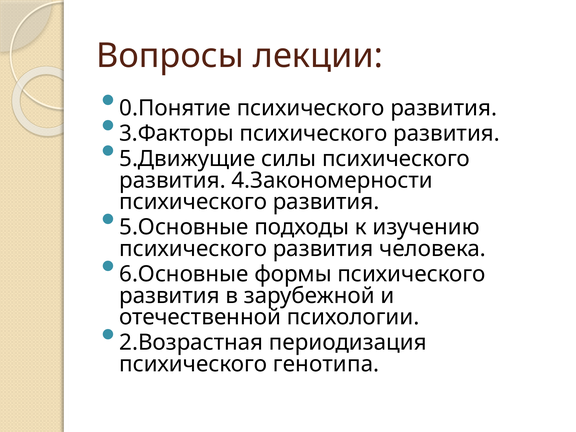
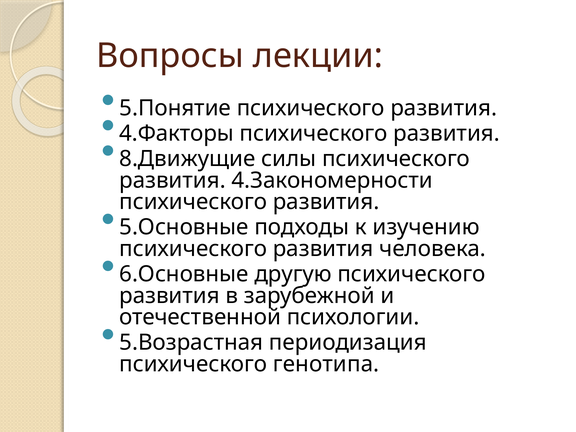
0.Понятие: 0.Понятие -> 5.Понятие
3.Факторы: 3.Факторы -> 4.Факторы
5.Движущие: 5.Движущие -> 8.Движущие
формы: формы -> другую
2.Возрастная: 2.Возрастная -> 5.Возрастная
